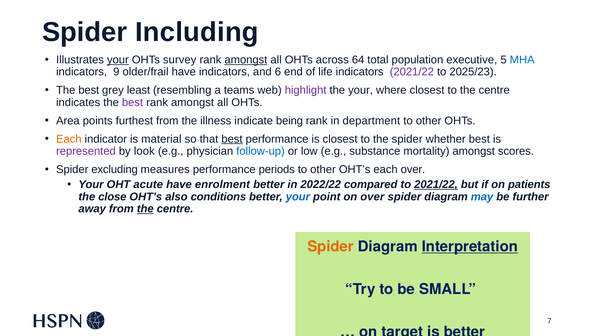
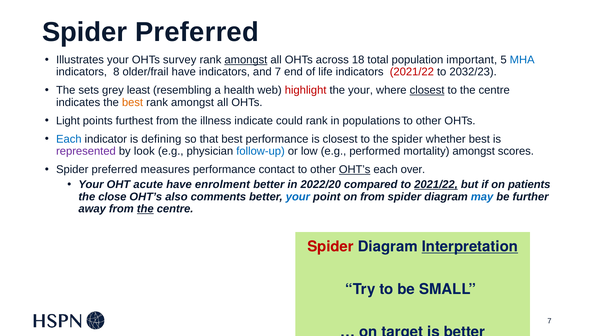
Including at (197, 32): Including -> Preferred
your at (118, 60) underline: present -> none
64: 64 -> 18
executive: executive -> important
9: 9 -> 8
and 6: 6 -> 7
2021/22 at (412, 72) colour: purple -> red
2025/23: 2025/23 -> 2032/23
best at (89, 90): best -> sets
teams: teams -> health
highlight colour: purple -> red
closest at (427, 90) underline: none -> present
best at (133, 102) colour: purple -> orange
Area: Area -> Light
being: being -> could
department: department -> populations
Each at (69, 139) colour: orange -> blue
material: material -> defining
best at (232, 139) underline: present -> none
substance: substance -> performed
excluding at (115, 169): excluding -> preferred
periods: periods -> contact
OHT’s at (355, 169) underline: none -> present
2022/22: 2022/22 -> 2022/20
conditions: conditions -> comments
on over: over -> from
Spider at (331, 246) colour: orange -> red
